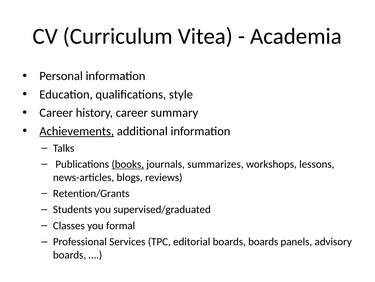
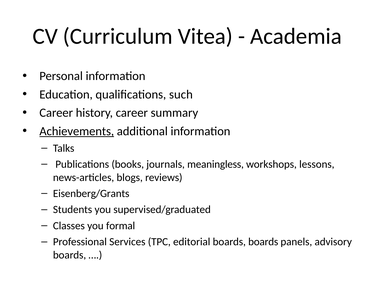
style: style -> such
books underline: present -> none
summarizes: summarizes -> meaningless
Retention/Grants: Retention/Grants -> Eisenberg/Grants
